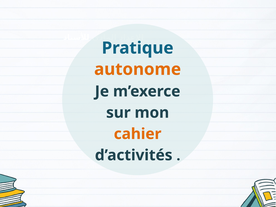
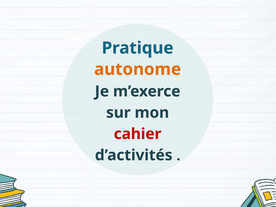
cahier colour: orange -> red
